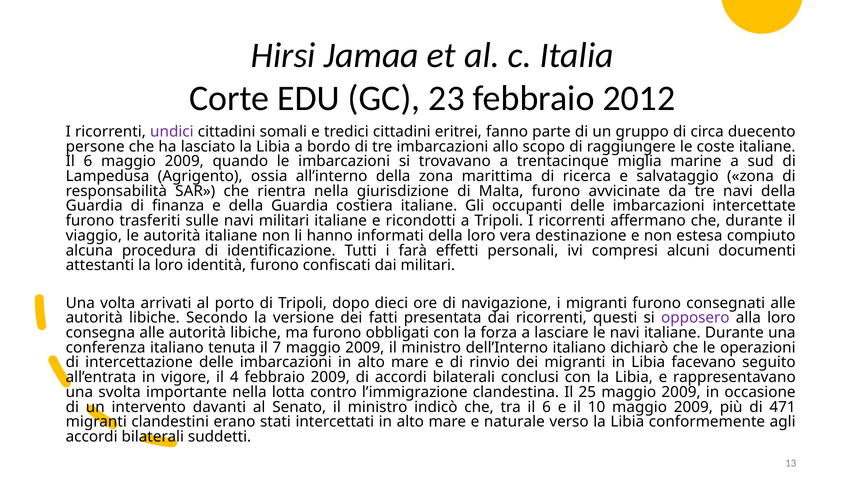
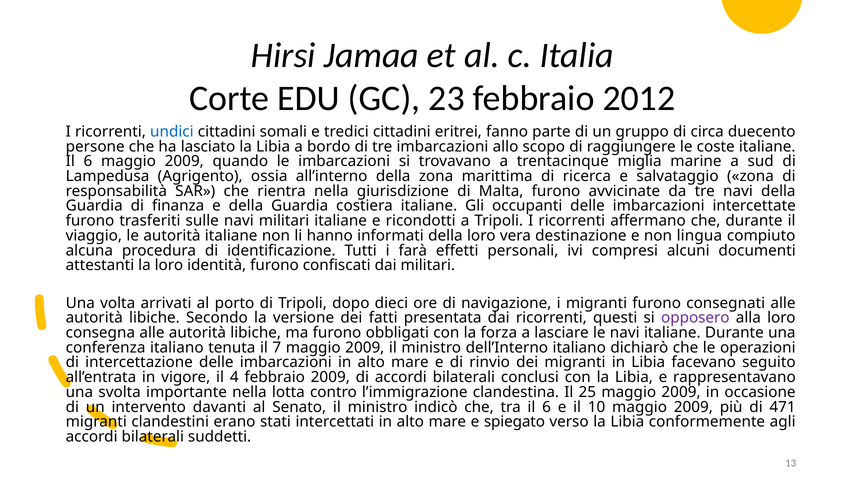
undici colour: purple -> blue
estesa: estesa -> lingua
naturale: naturale -> spiegato
